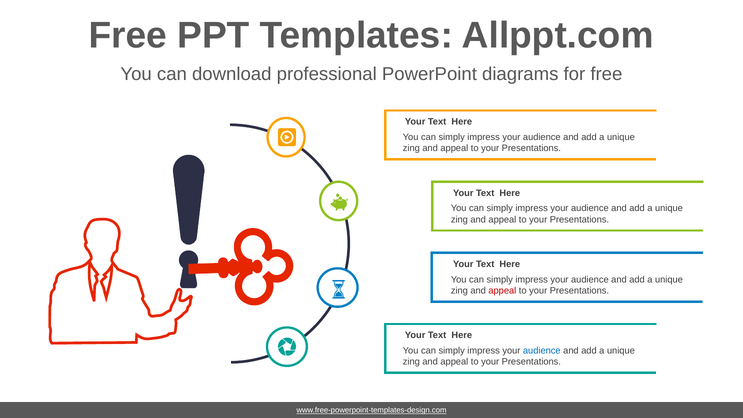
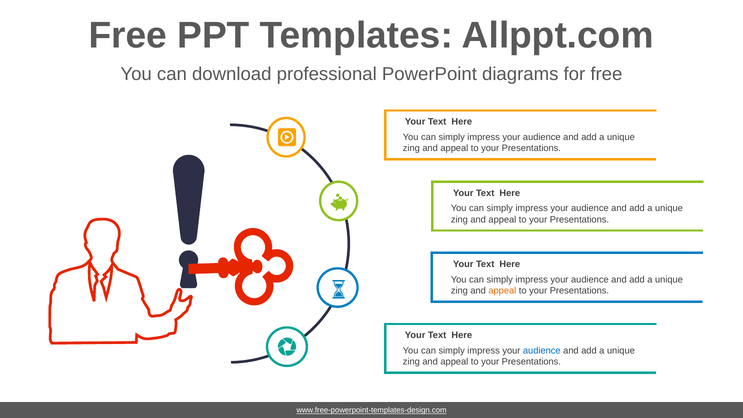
appeal at (502, 291) colour: red -> orange
